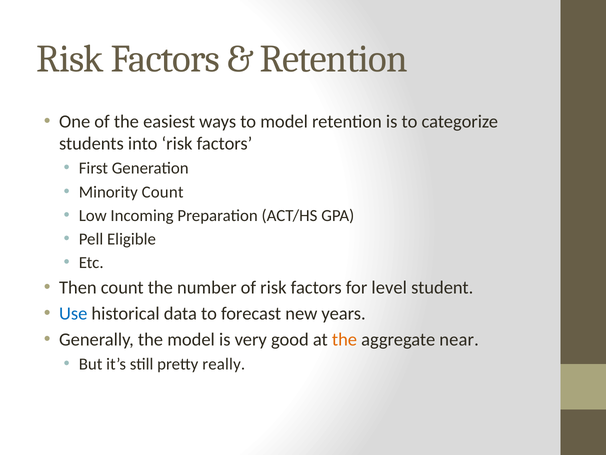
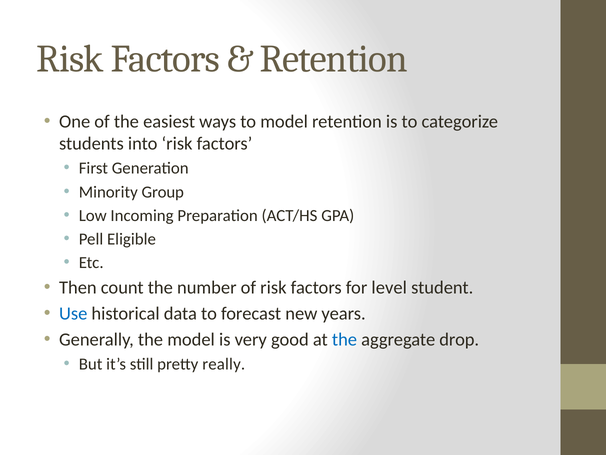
Minority Count: Count -> Group
the at (345, 339) colour: orange -> blue
near: near -> drop
